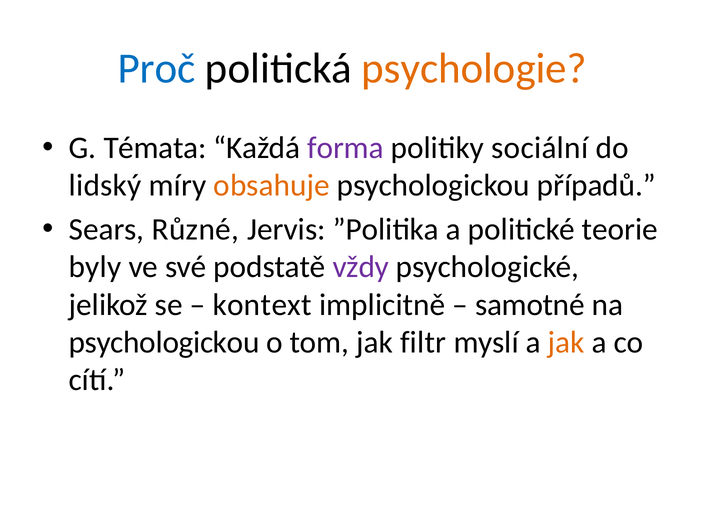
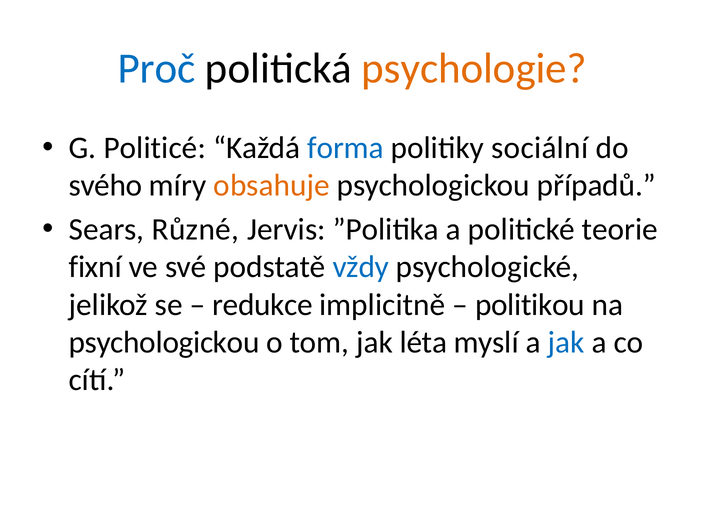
Témata: Témata -> Politicé
forma colour: purple -> blue
lidský: lidský -> svého
byly: byly -> fixní
vždy colour: purple -> blue
kontext: kontext -> redukce
samotné: samotné -> politikou
filtr: filtr -> léta
jak at (566, 342) colour: orange -> blue
